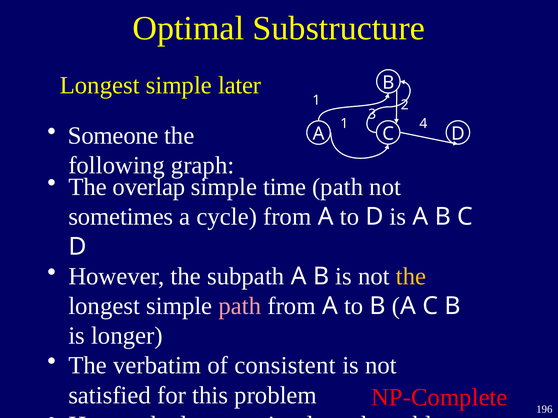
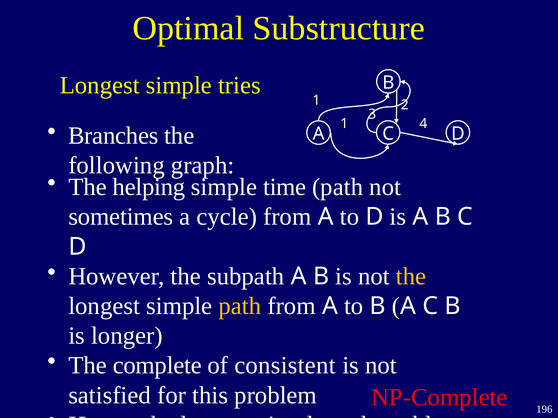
later: later -> tries
Someone: Someone -> Branches
overlap: overlap -> helping
path at (240, 306) colour: pink -> yellow
verbatim: verbatim -> complete
